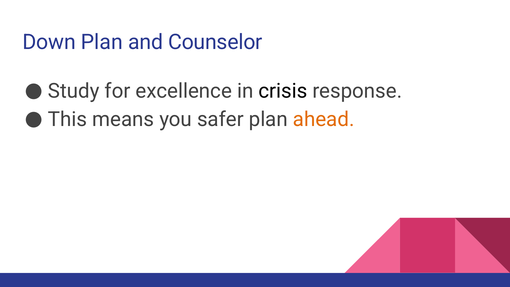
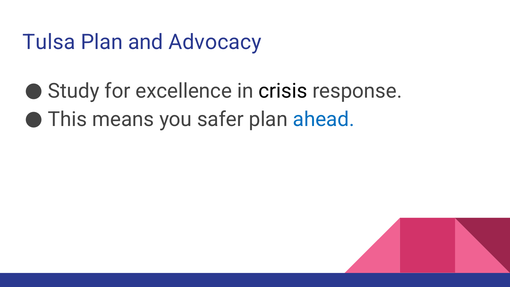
Down: Down -> Tulsa
Counselor: Counselor -> Advocacy
ahead colour: orange -> blue
